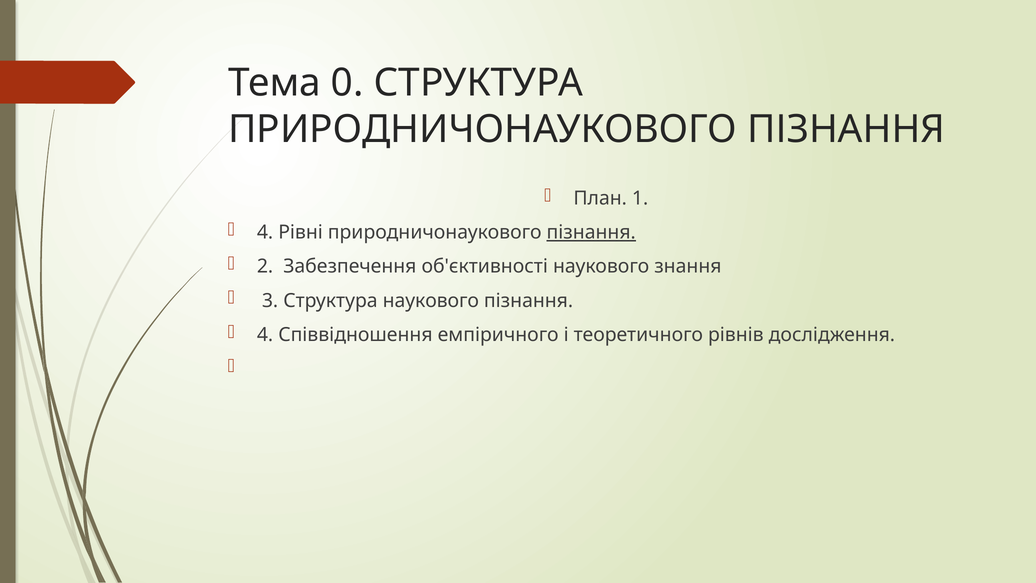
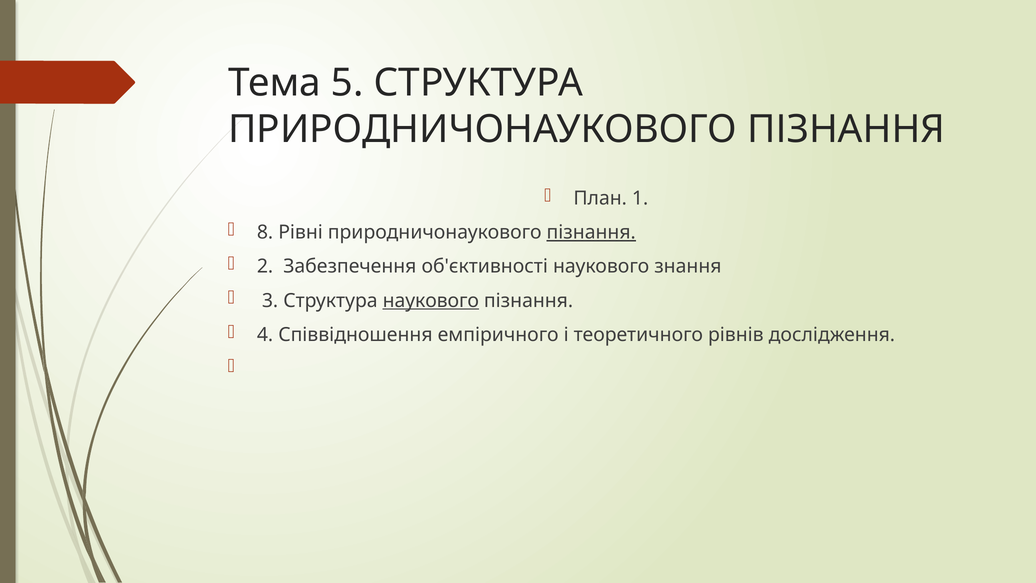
0: 0 -> 5
4 at (265, 232): 4 -> 8
наукового at (431, 301) underline: none -> present
